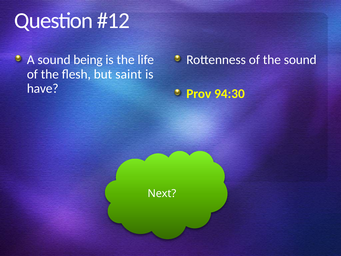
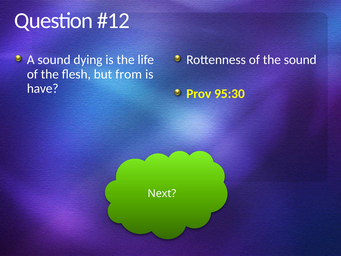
being: being -> dying
saint: saint -> from
94:30: 94:30 -> 95:30
